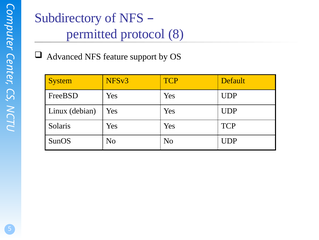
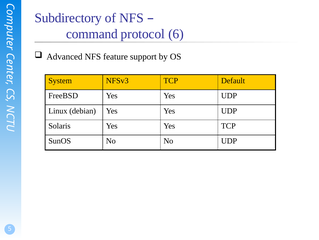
permitted: permitted -> command
8: 8 -> 6
